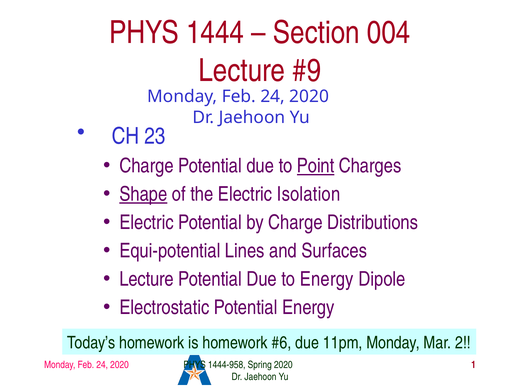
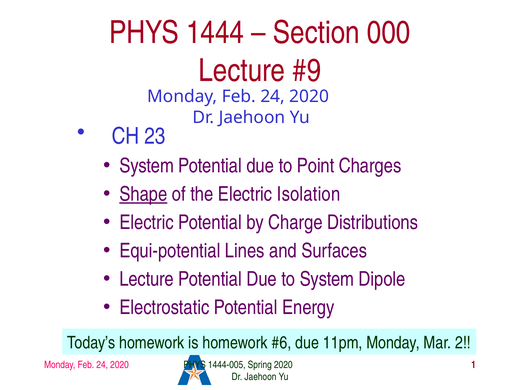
004: 004 -> 000
Charge at (147, 166): Charge -> System
Point underline: present -> none
to Energy: Energy -> System
1444-958: 1444-958 -> 1444-005
